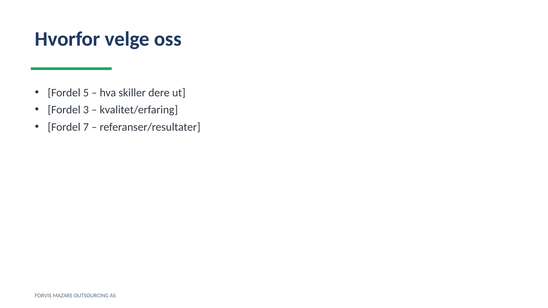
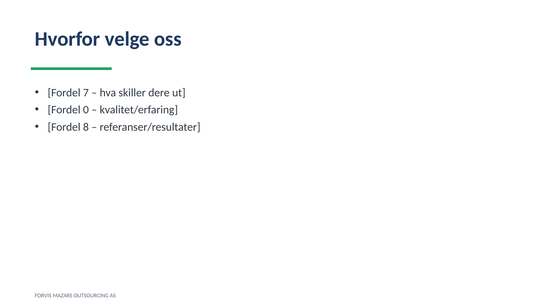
5: 5 -> 7
3: 3 -> 0
7: 7 -> 8
